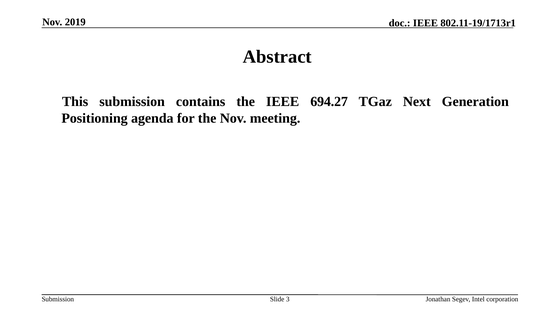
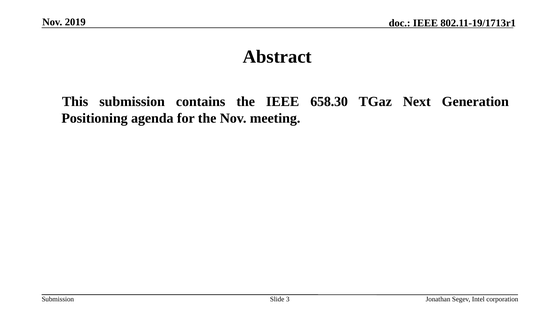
694.27: 694.27 -> 658.30
